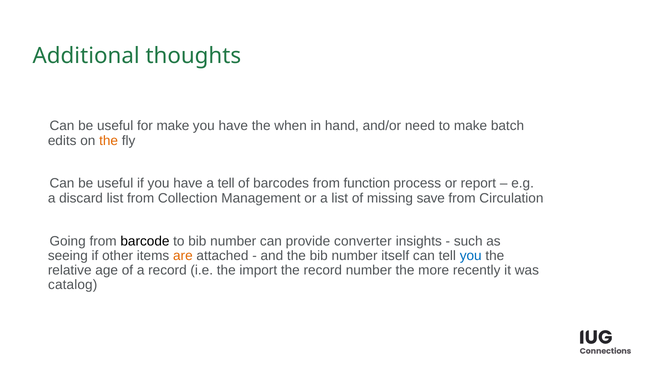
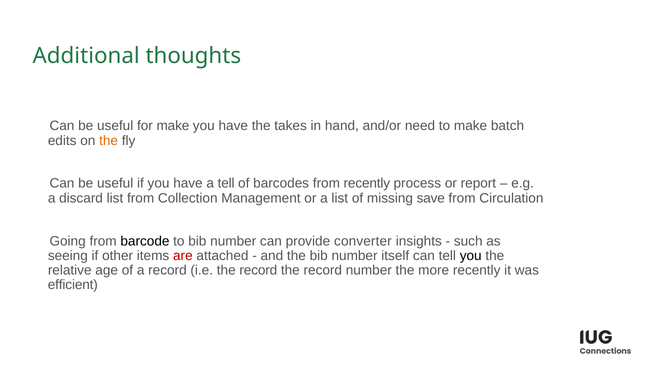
when: when -> takes
from function: function -> recently
are colour: orange -> red
you at (471, 256) colour: blue -> black
i.e the import: import -> record
catalog: catalog -> efficient
